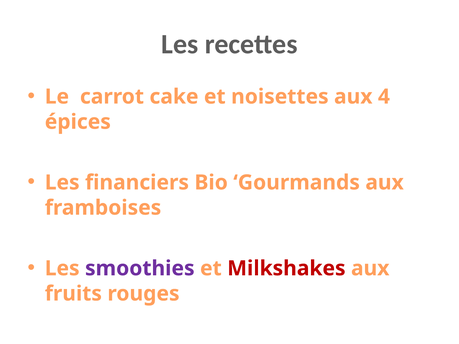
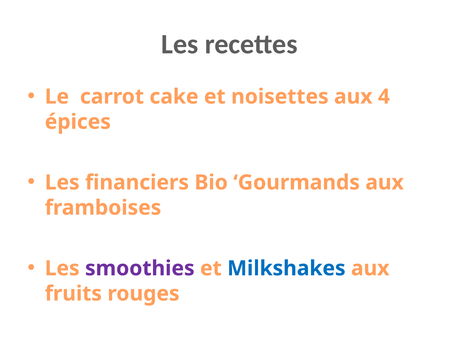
Milkshakes colour: red -> blue
